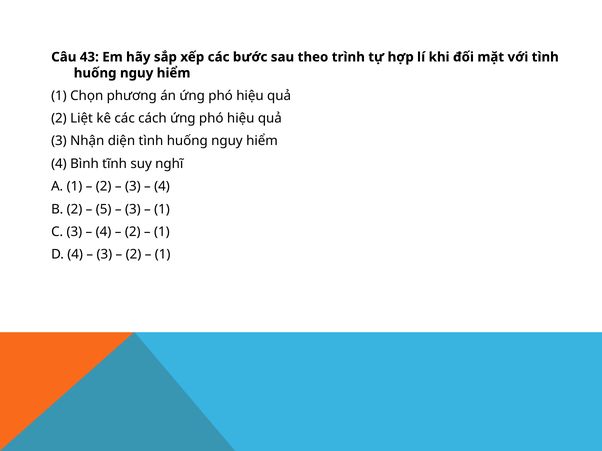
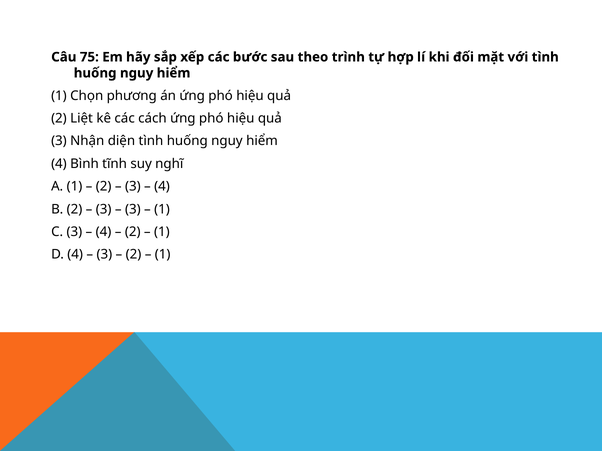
43: 43 -> 75
5 at (104, 209): 5 -> 3
